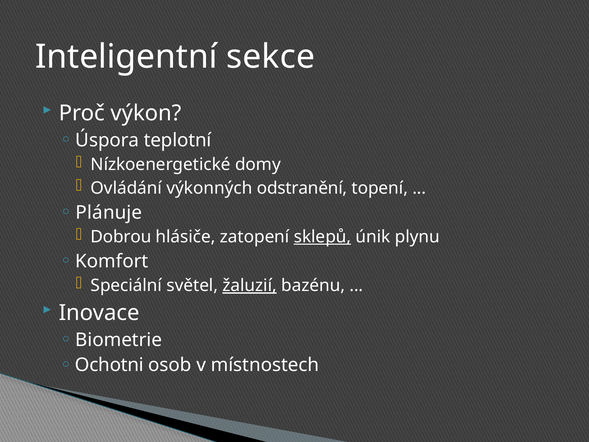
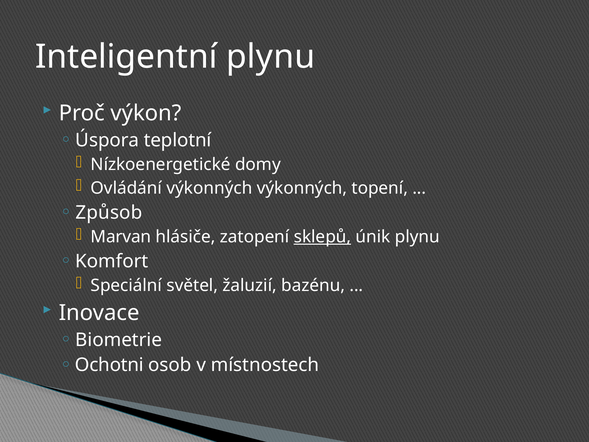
Inteligentní sekce: sekce -> plynu
výkonných odstranění: odstranění -> výkonných
Plánuje: Plánuje -> Způsob
Dobrou: Dobrou -> Marvan
žaluzií underline: present -> none
